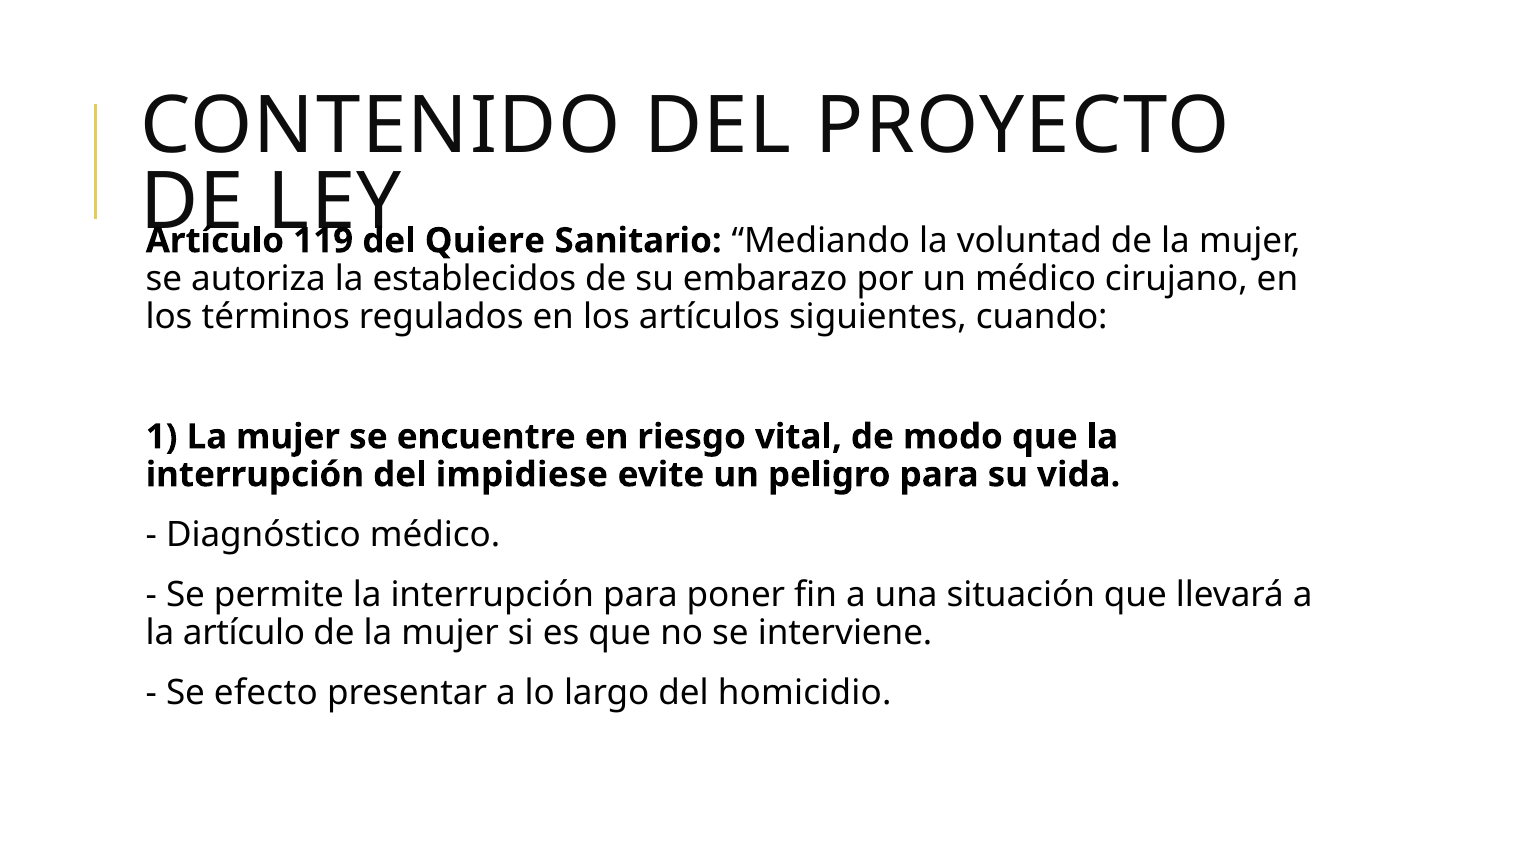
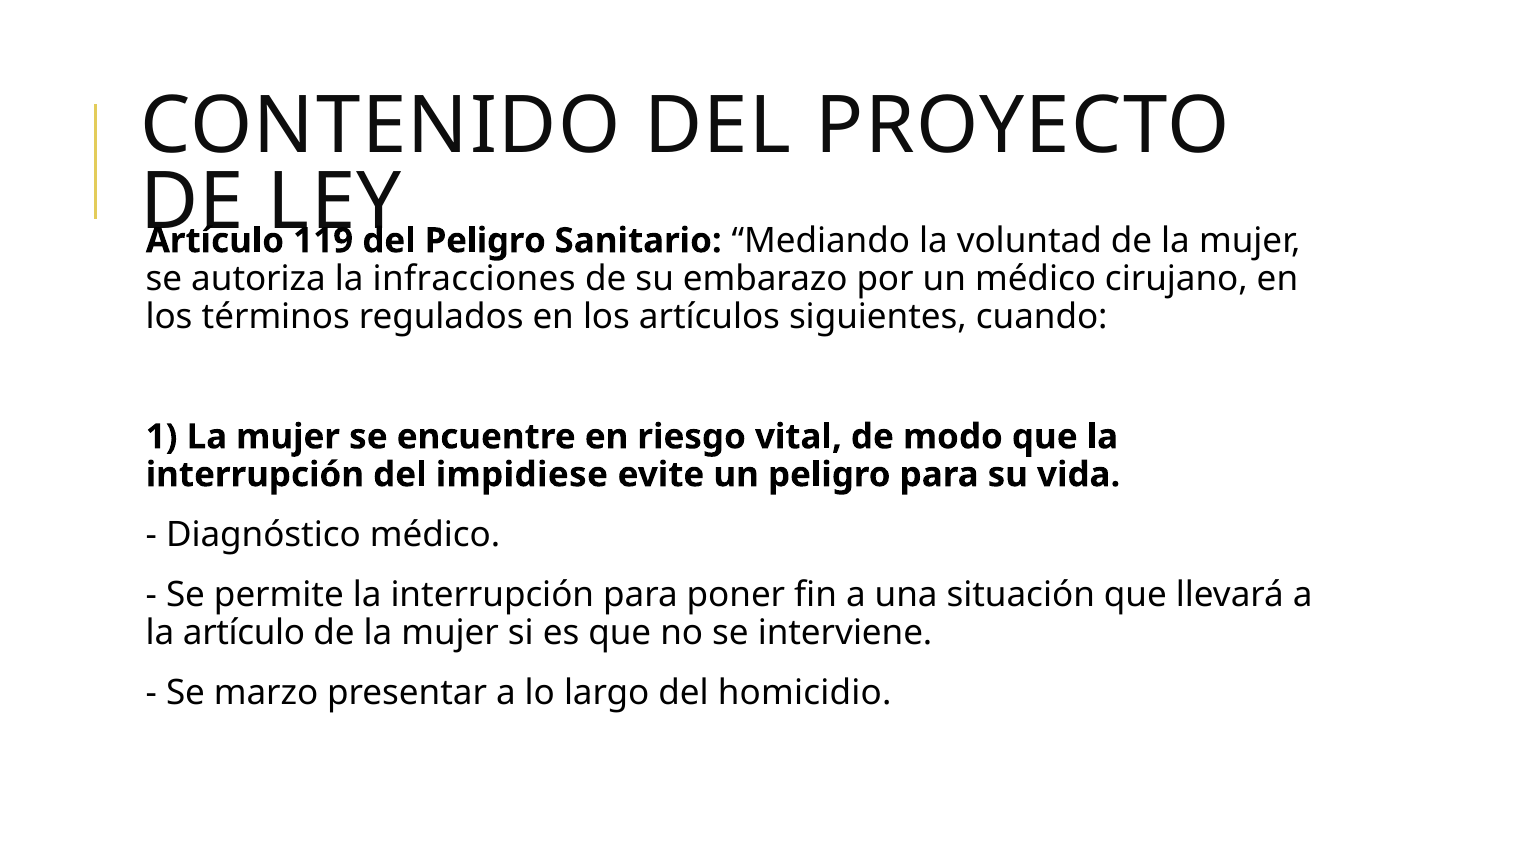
Quiere at (485, 241): Quiere -> Peligro
establecidos: establecidos -> infracciones
efecto: efecto -> marzo
